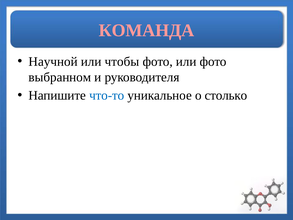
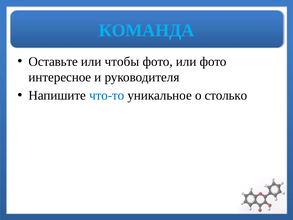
КОМАНДА colour: pink -> light blue
Научной: Научной -> Оставьте
выбранном: выбранном -> интересное
